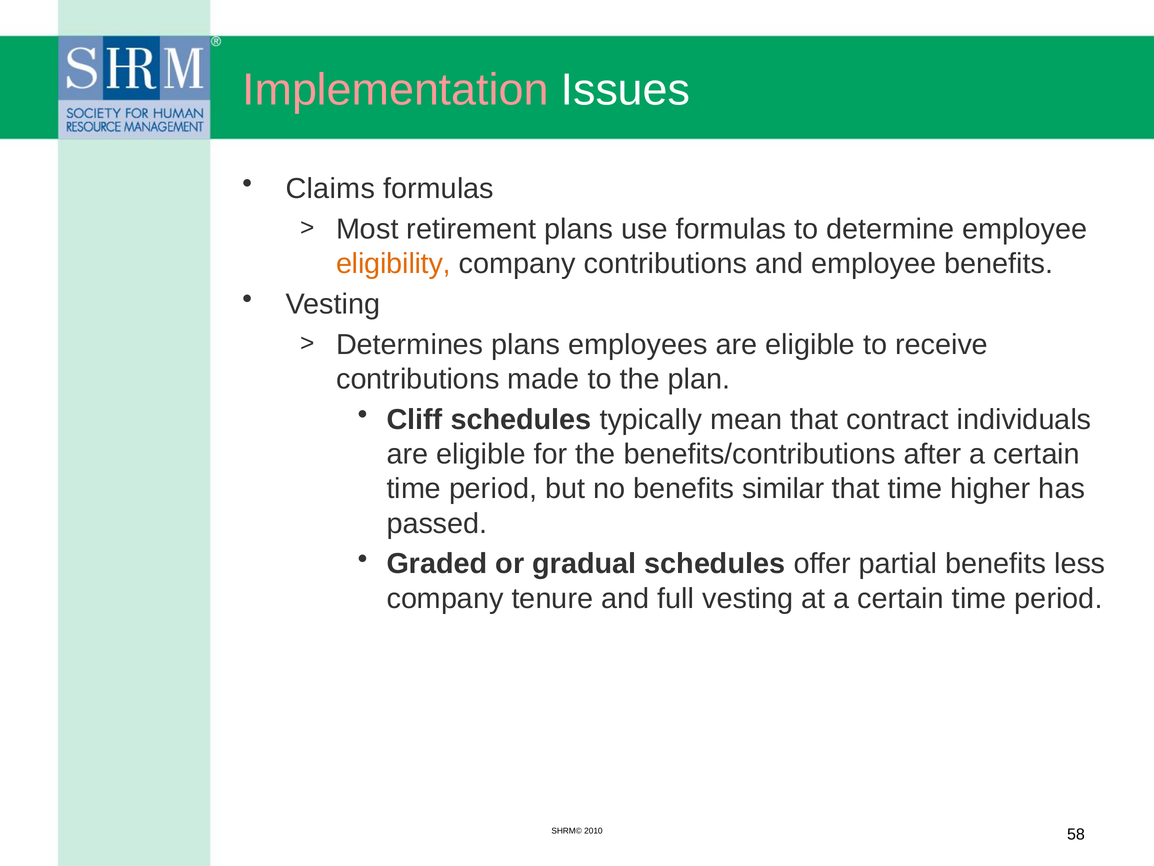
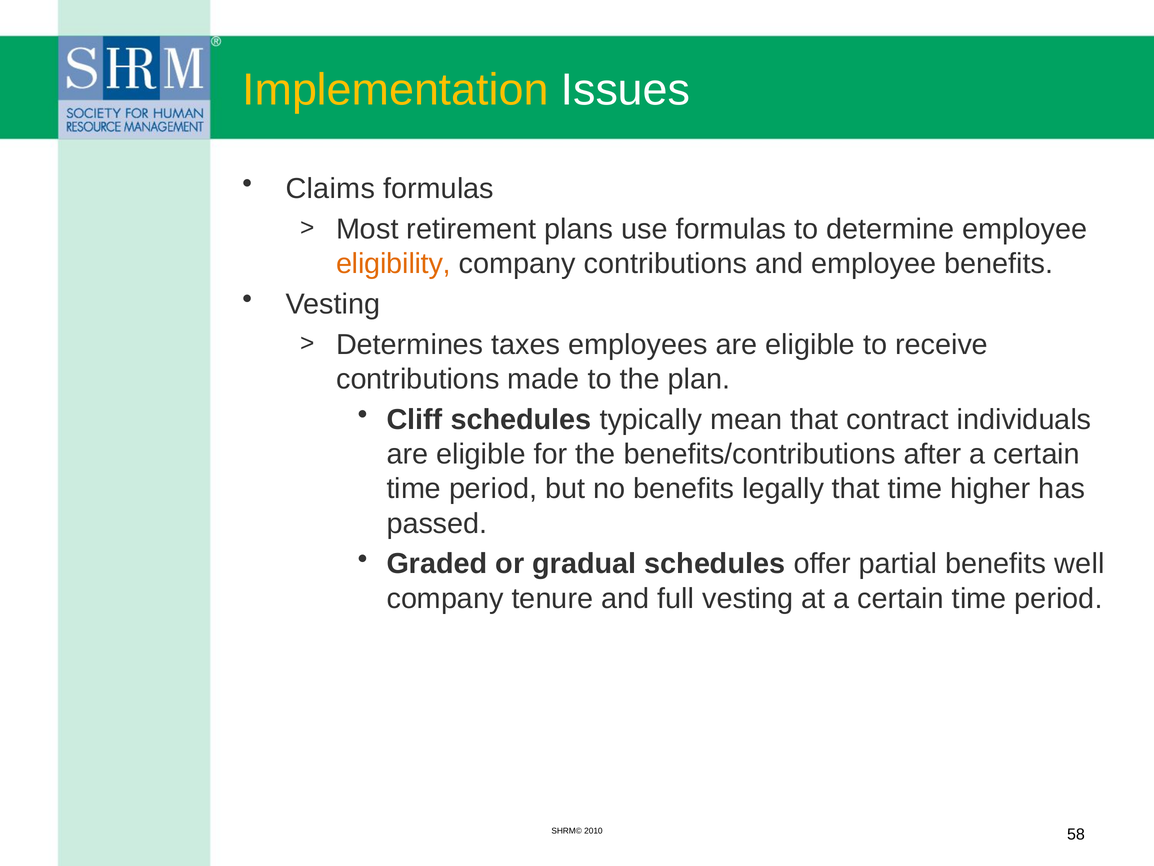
Implementation colour: pink -> yellow
Determines plans: plans -> taxes
similar: similar -> legally
less: less -> well
